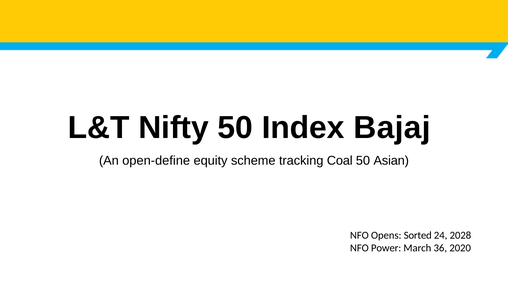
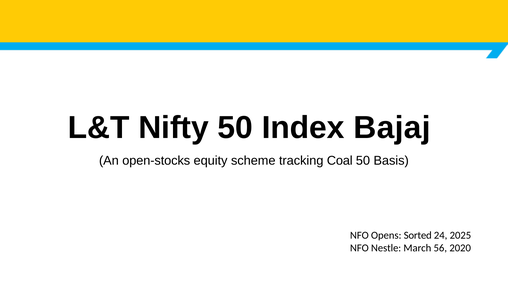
open-define: open-define -> open-stocks
Asian: Asian -> Basis
2028: 2028 -> 2025
Power: Power -> Nestle
36: 36 -> 56
